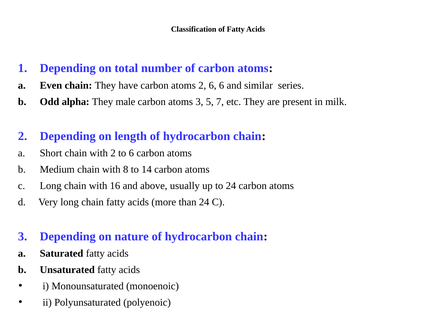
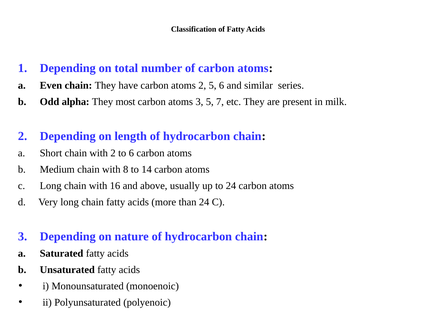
2 6: 6 -> 5
male: male -> most
